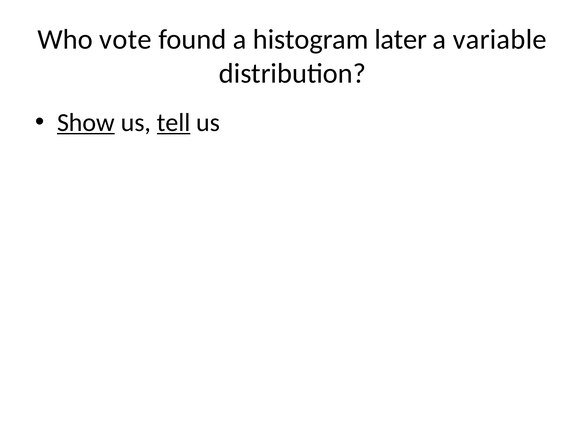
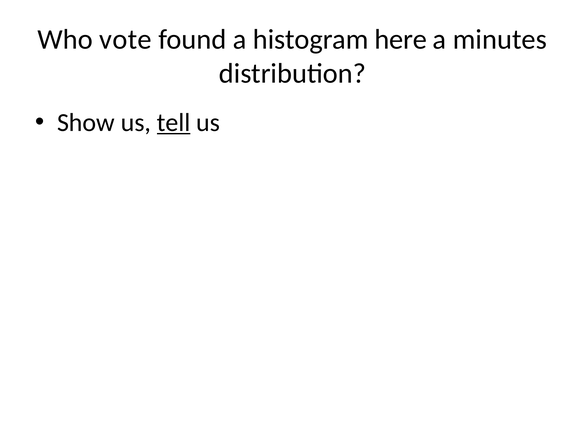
later: later -> here
variable: variable -> minutes
Show underline: present -> none
